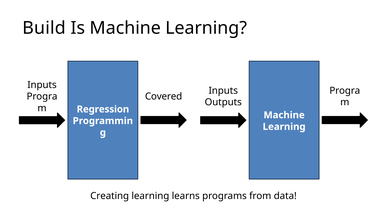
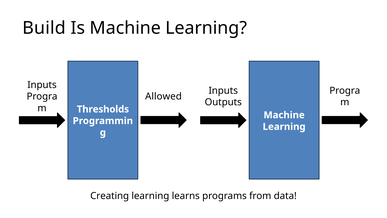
Covered: Covered -> Allowed
Regression: Regression -> Thresholds
